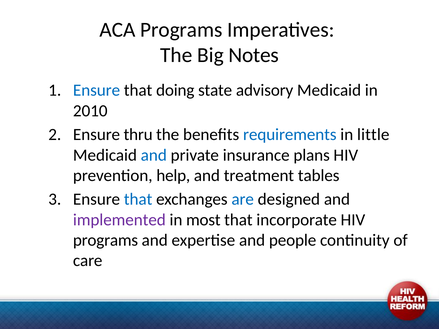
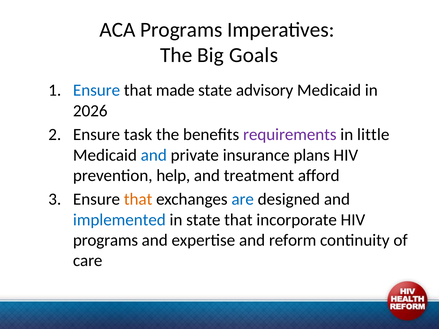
Notes: Notes -> Goals
doing: doing -> made
2010: 2010 -> 2026
thru: thru -> task
requirements colour: blue -> purple
tables: tables -> afford
that at (138, 200) colour: blue -> orange
implemented colour: purple -> blue
in most: most -> state
people: people -> reform
